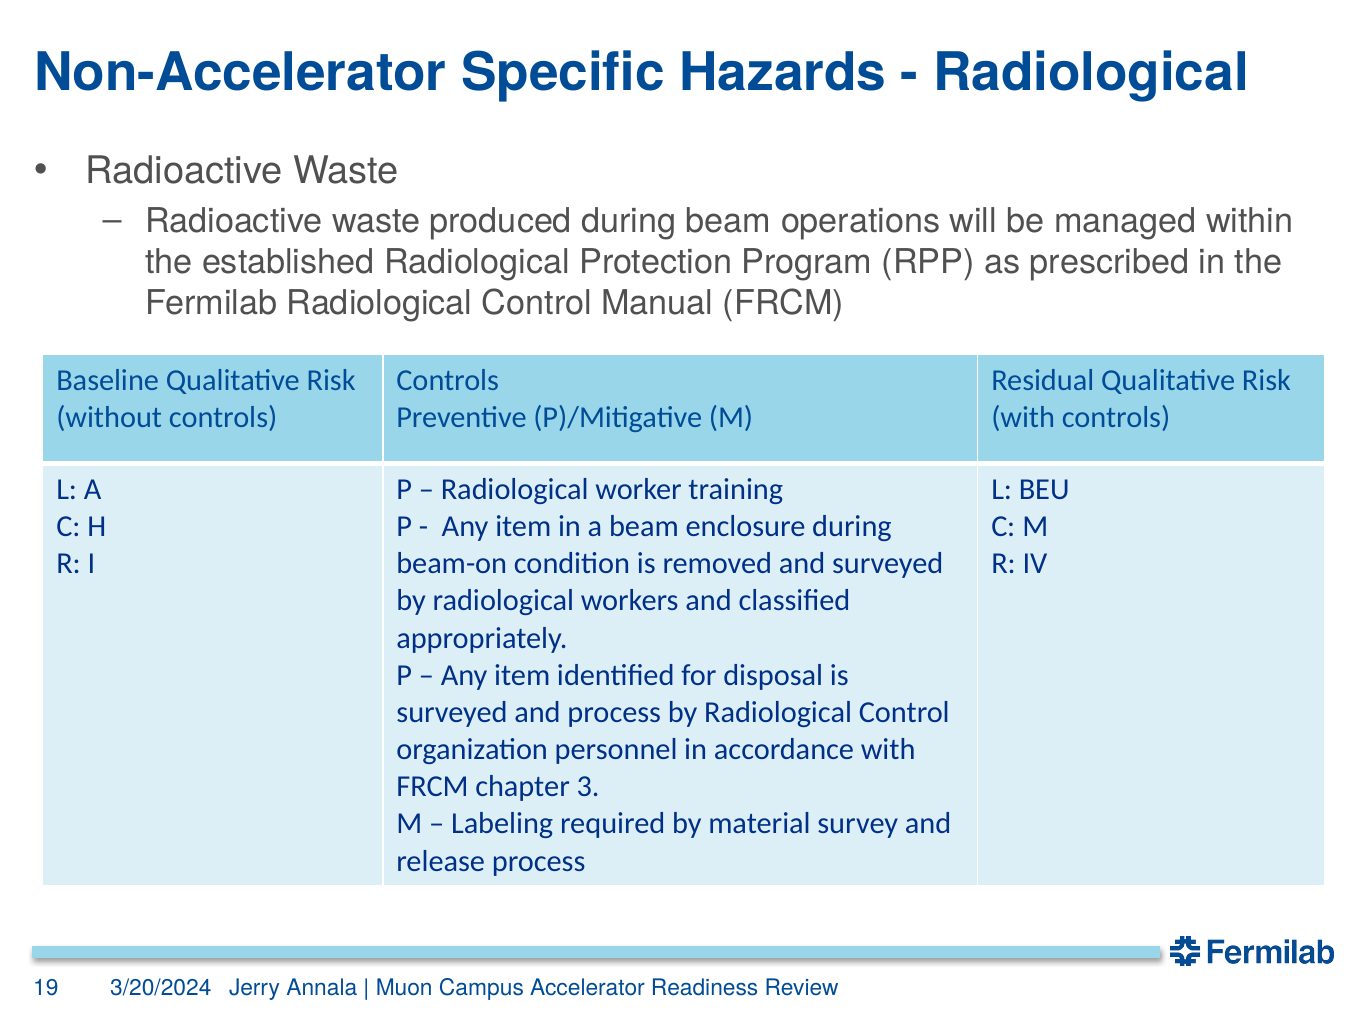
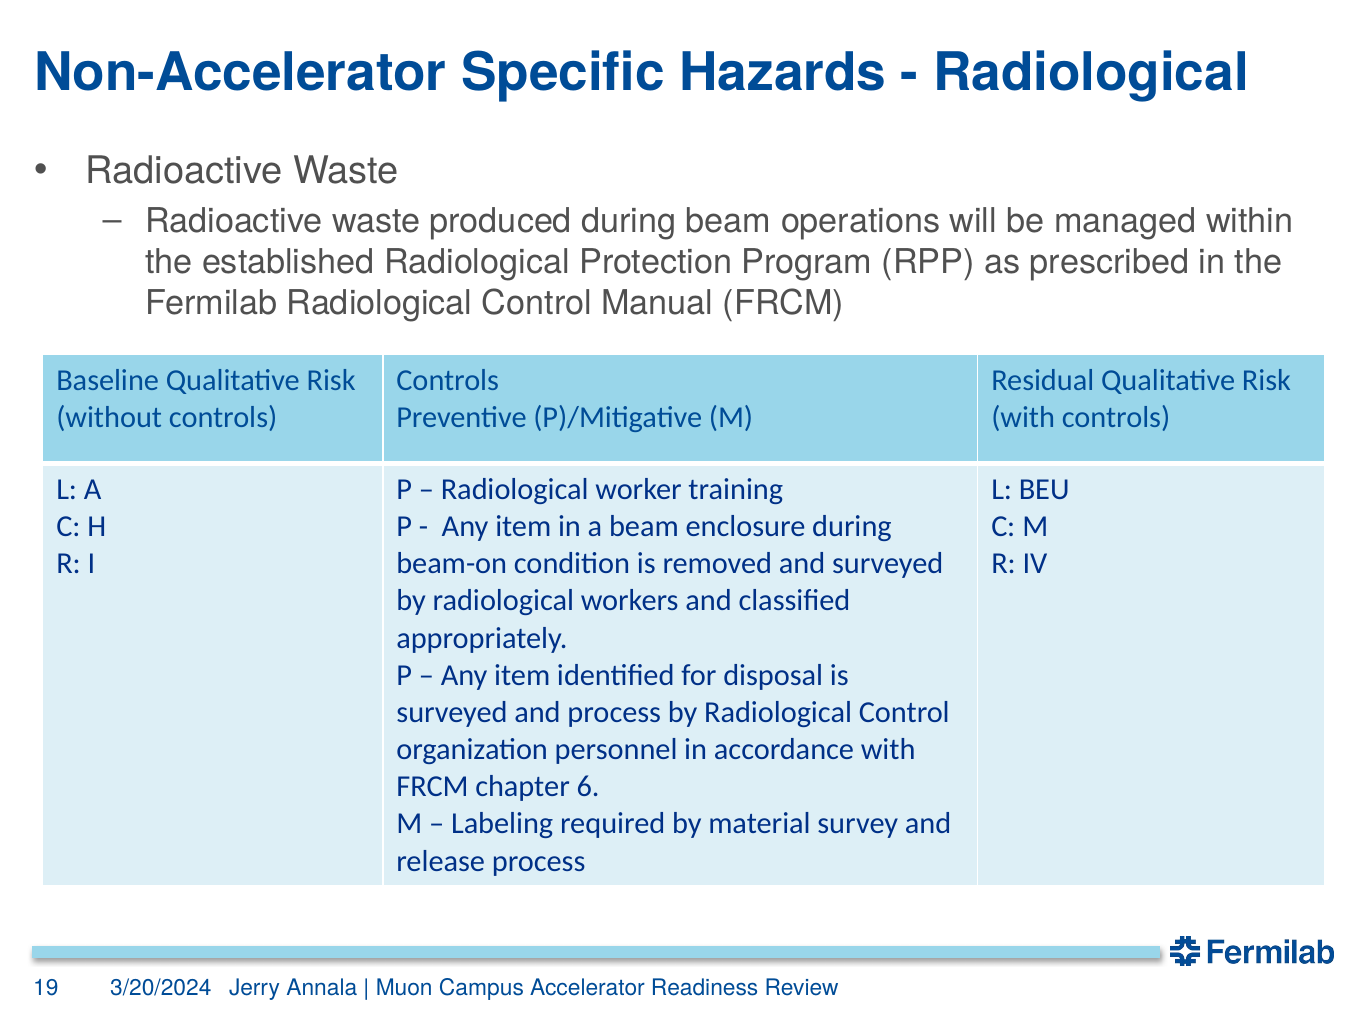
3: 3 -> 6
